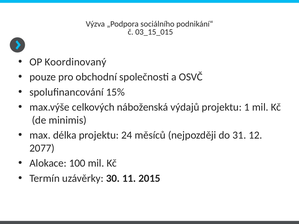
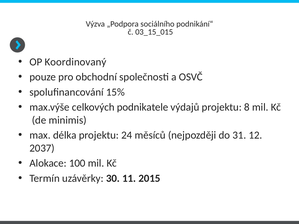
náboženská: náboženská -> podnikatele
1: 1 -> 8
2077: 2077 -> 2037
